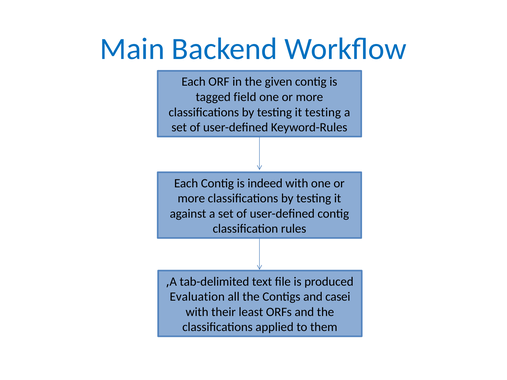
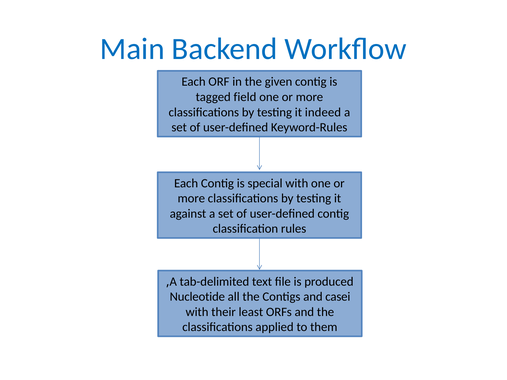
it testing: testing -> indeed
indeed: indeed -> special
Evaluation: Evaluation -> Nucleotide
